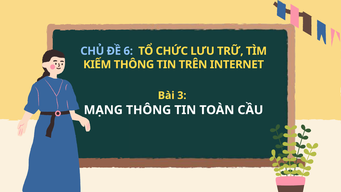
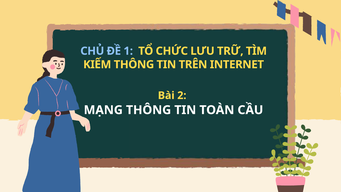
6: 6 -> 1
3: 3 -> 2
